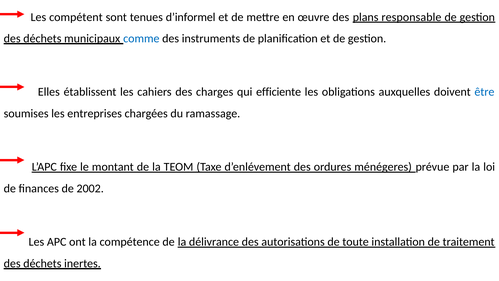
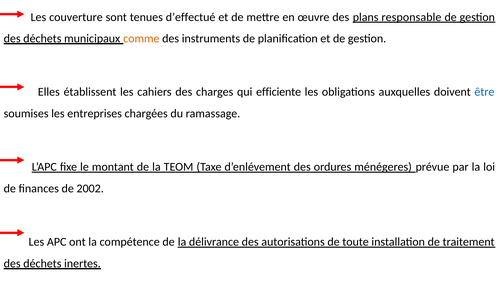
compétent: compétent -> couverture
d’informel: d’informel -> d’effectué
comme colour: blue -> orange
